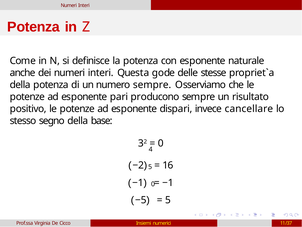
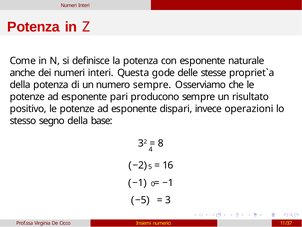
cancellare: cancellare -> operazioni
0 at (161, 143): 0 -> 8
5 at (168, 200): 5 -> 3
